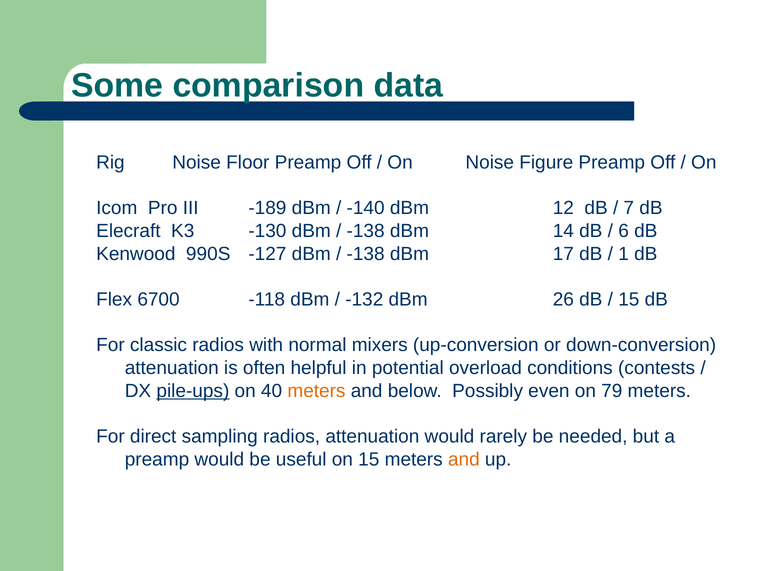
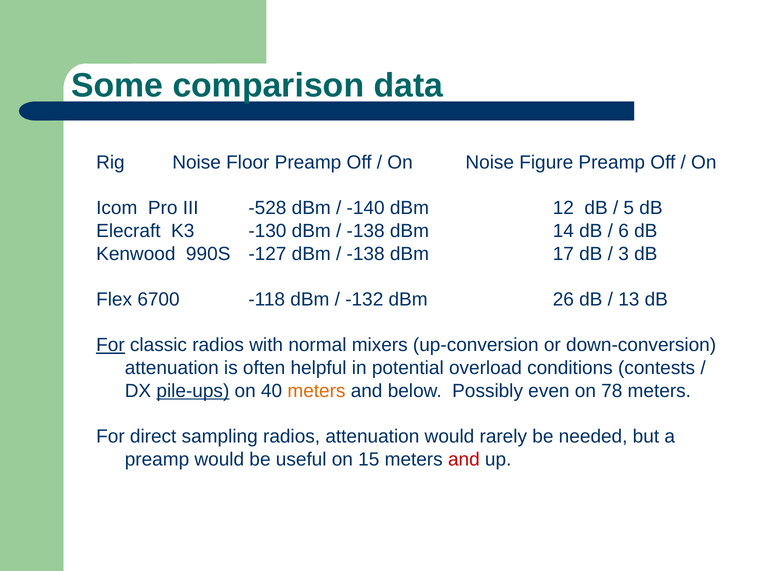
-189: -189 -> -528
7: 7 -> 5
1: 1 -> 3
15 at (629, 299): 15 -> 13
For at (110, 345) underline: none -> present
79: 79 -> 78
and at (464, 459) colour: orange -> red
